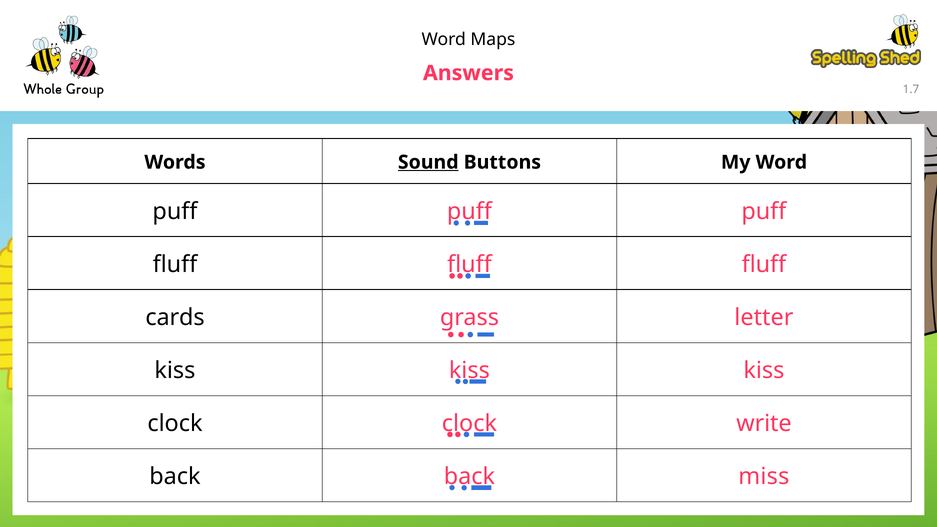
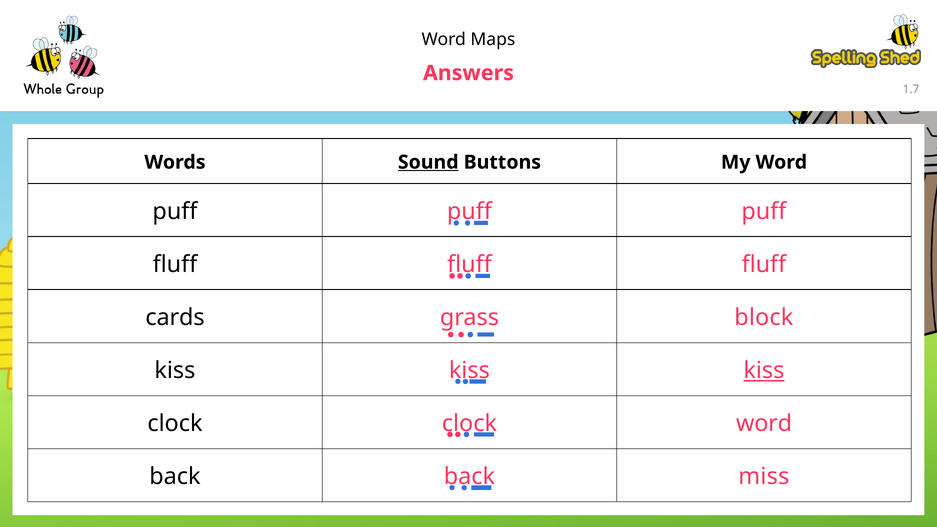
letter: letter -> block
kiss at (764, 371) underline: none -> present
write at (764, 424): write -> word
